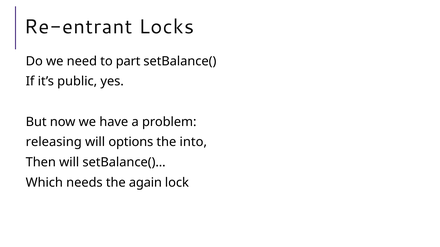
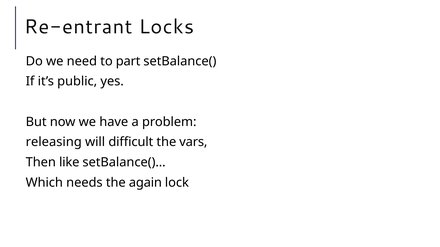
options: options -> difficult
into: into -> vars
Then will: will -> like
